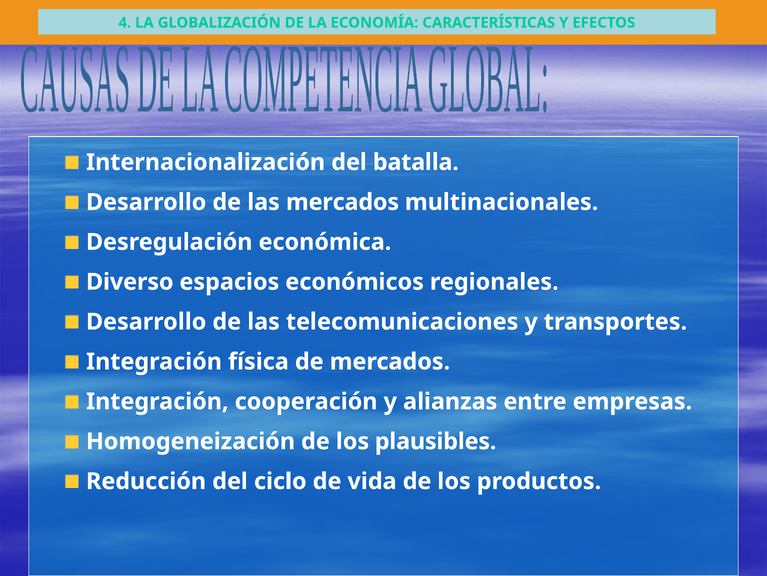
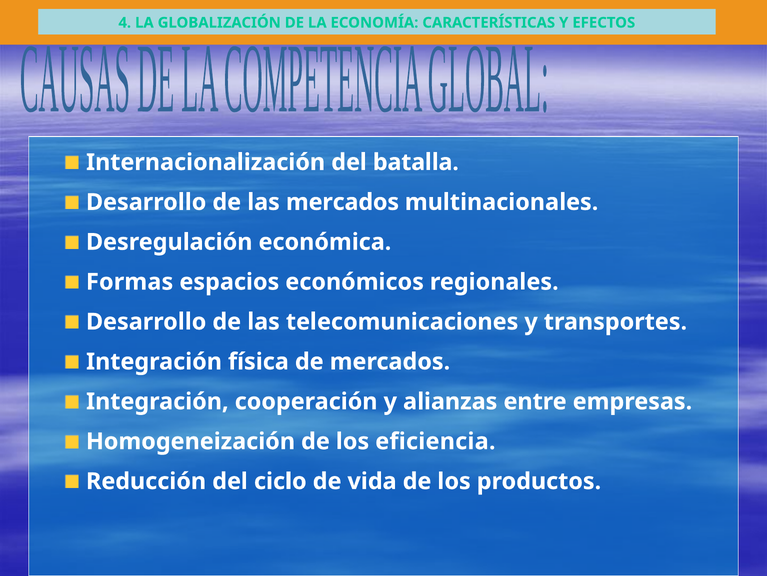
Diverso: Diverso -> Formas
plausibles: plausibles -> eficiencia
